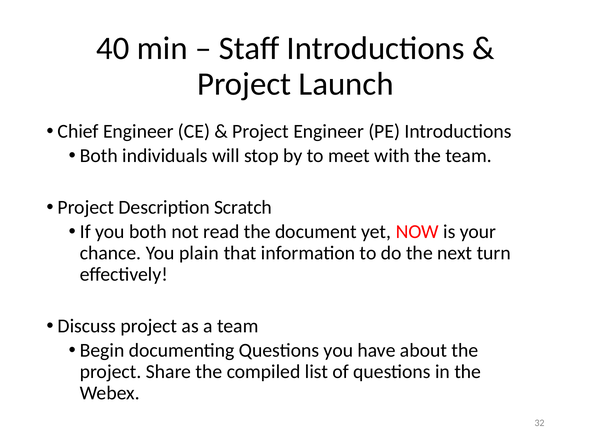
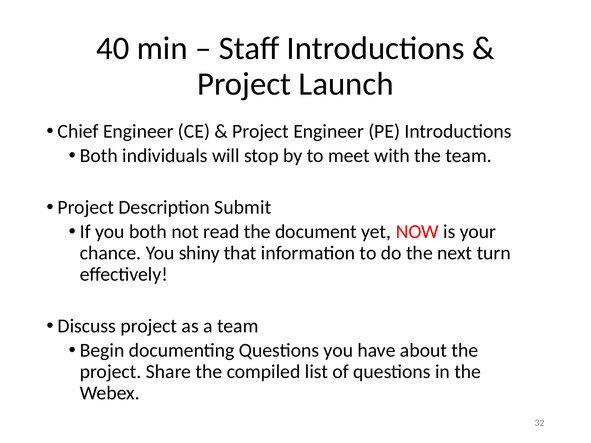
Scratch: Scratch -> Submit
plain: plain -> shiny
